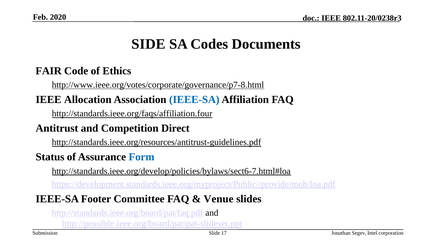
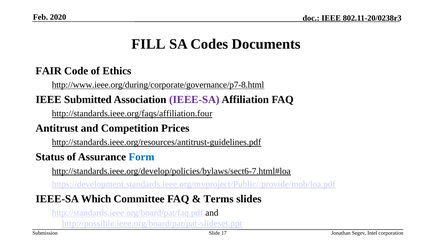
SIDE: SIDE -> FILL
http://www.ieee.org/votes/corporate/governance/p7-8.html: http://www.ieee.org/votes/corporate/governance/p7-8.html -> http://www.ieee.org/during/corporate/governance/p7-8.html
Allocation: Allocation -> Submitted
IEEE-SA at (194, 100) colour: blue -> purple
Direct: Direct -> Prices
Footer: Footer -> Which
Venue: Venue -> Terms
